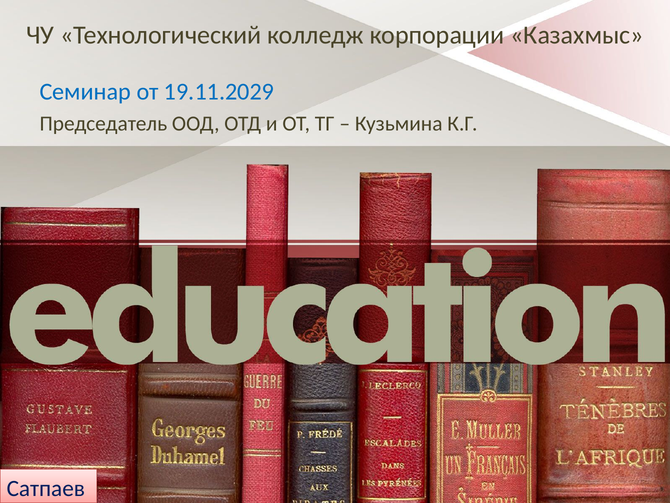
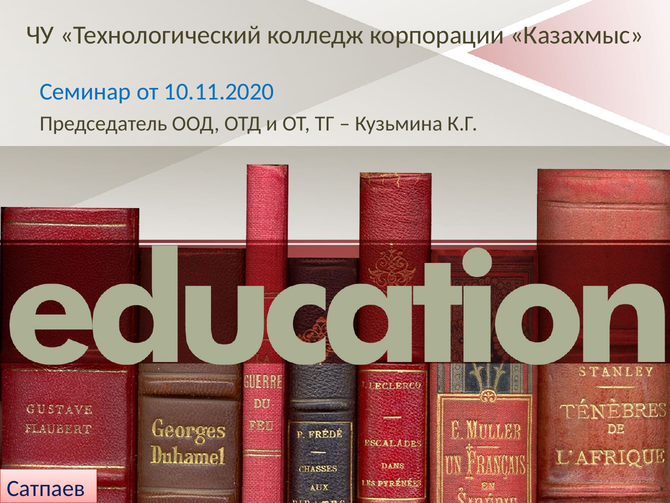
19.11.2029: 19.11.2029 -> 10.11.2020
